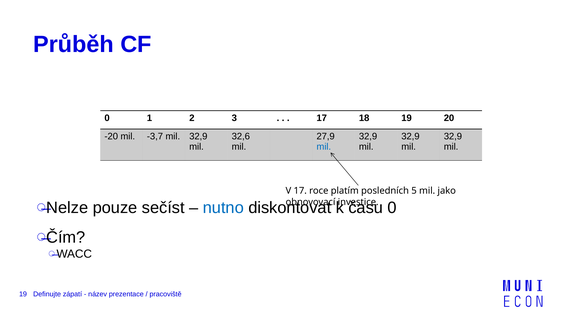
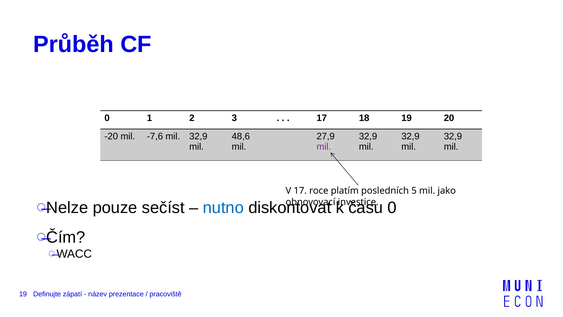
-3,7: -3,7 -> -7,6
32,6: 32,6 -> 48,6
mil at (324, 147) colour: blue -> purple
